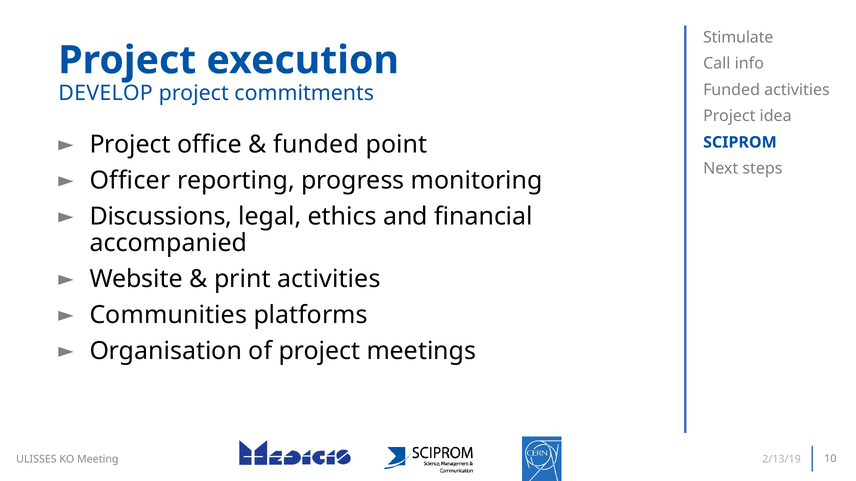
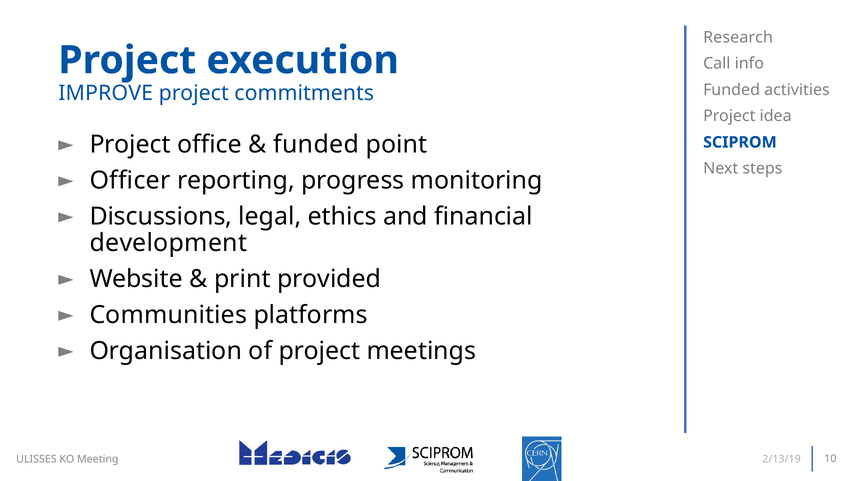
Stimulate: Stimulate -> Research
DEVELOP: DEVELOP -> IMPROVE
accompanied: accompanied -> development
print activities: activities -> provided
